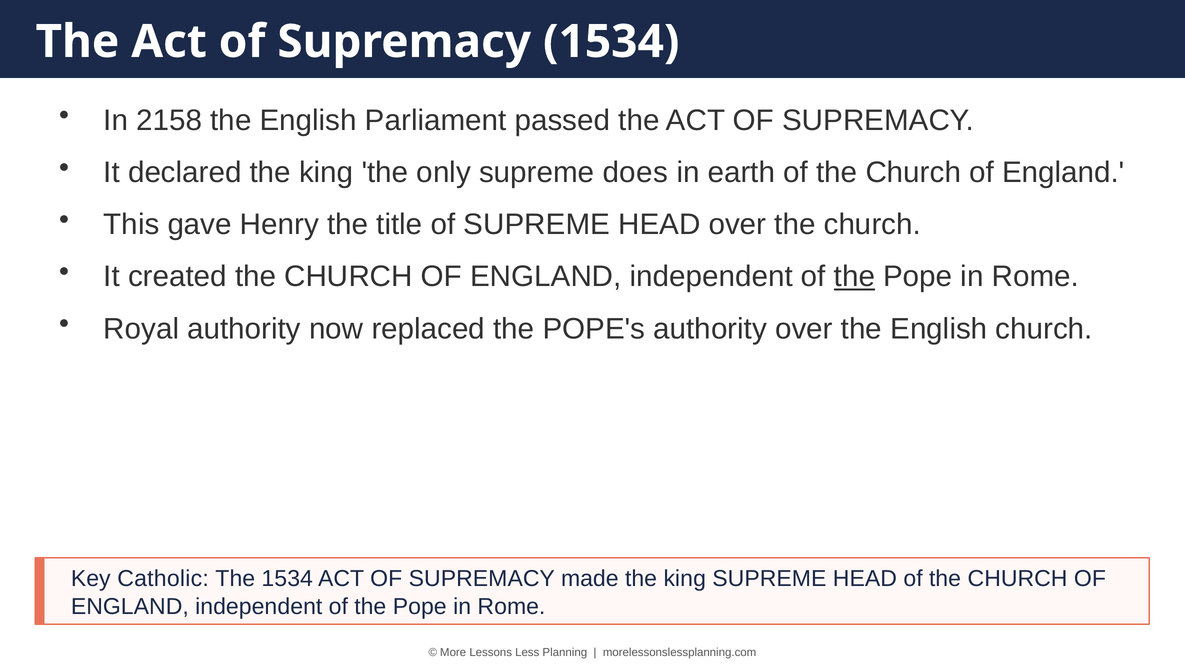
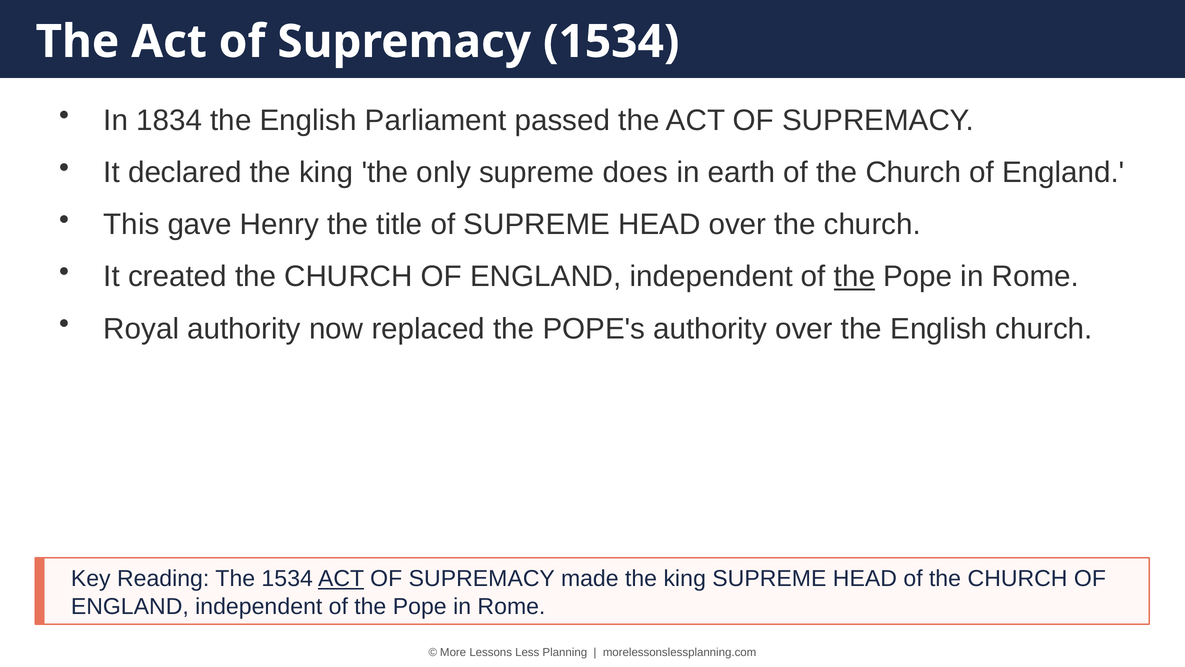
2158: 2158 -> 1834
Catholic: Catholic -> Reading
ACT at (341, 578) underline: none -> present
